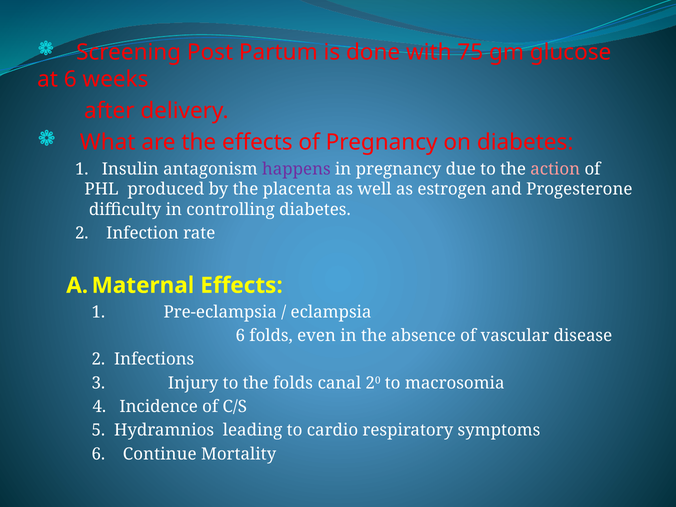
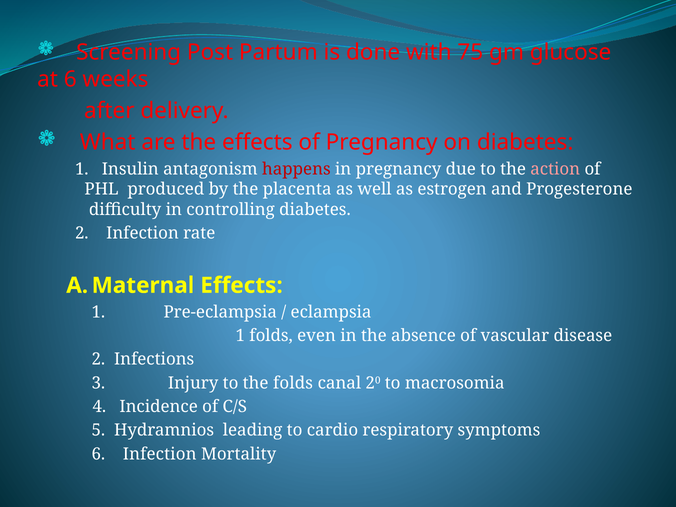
happens colour: purple -> red
6 at (240, 336): 6 -> 1
Continue at (160, 454): Continue -> Infection
